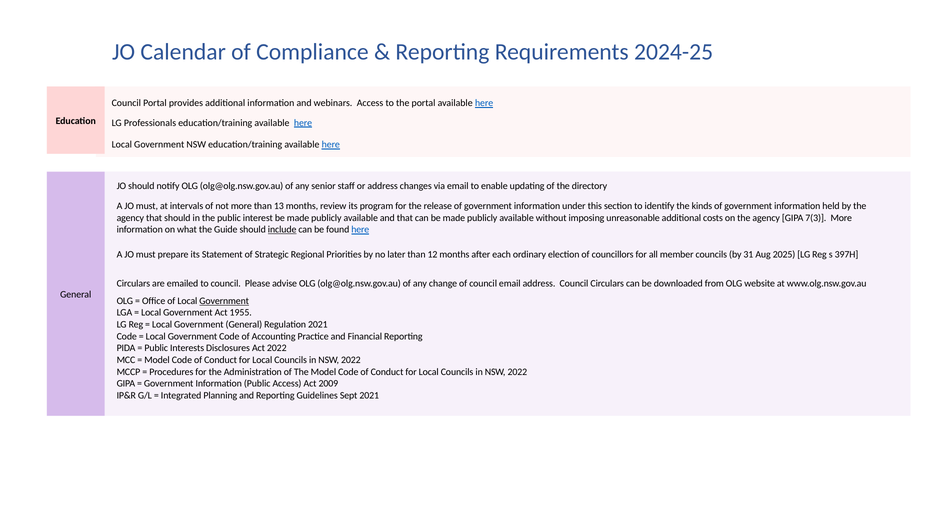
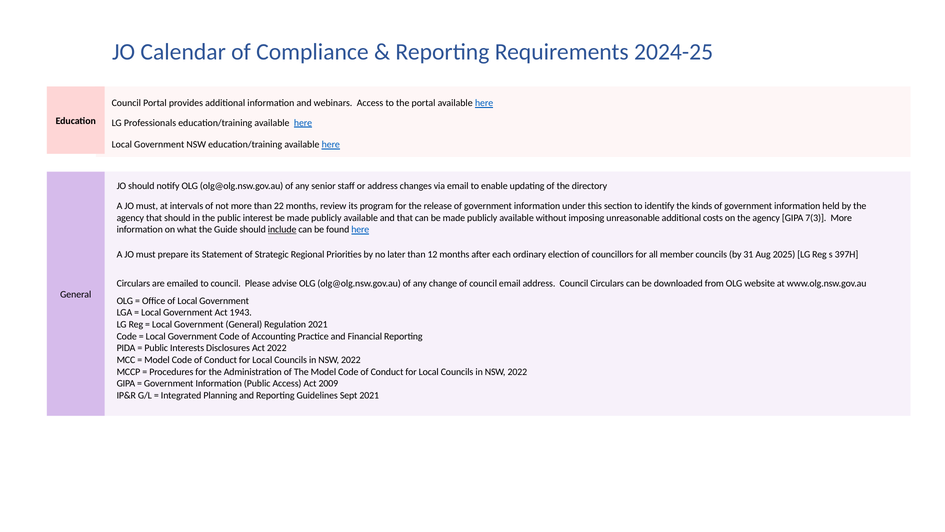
13: 13 -> 22
Government at (224, 301) underline: present -> none
1955: 1955 -> 1943
